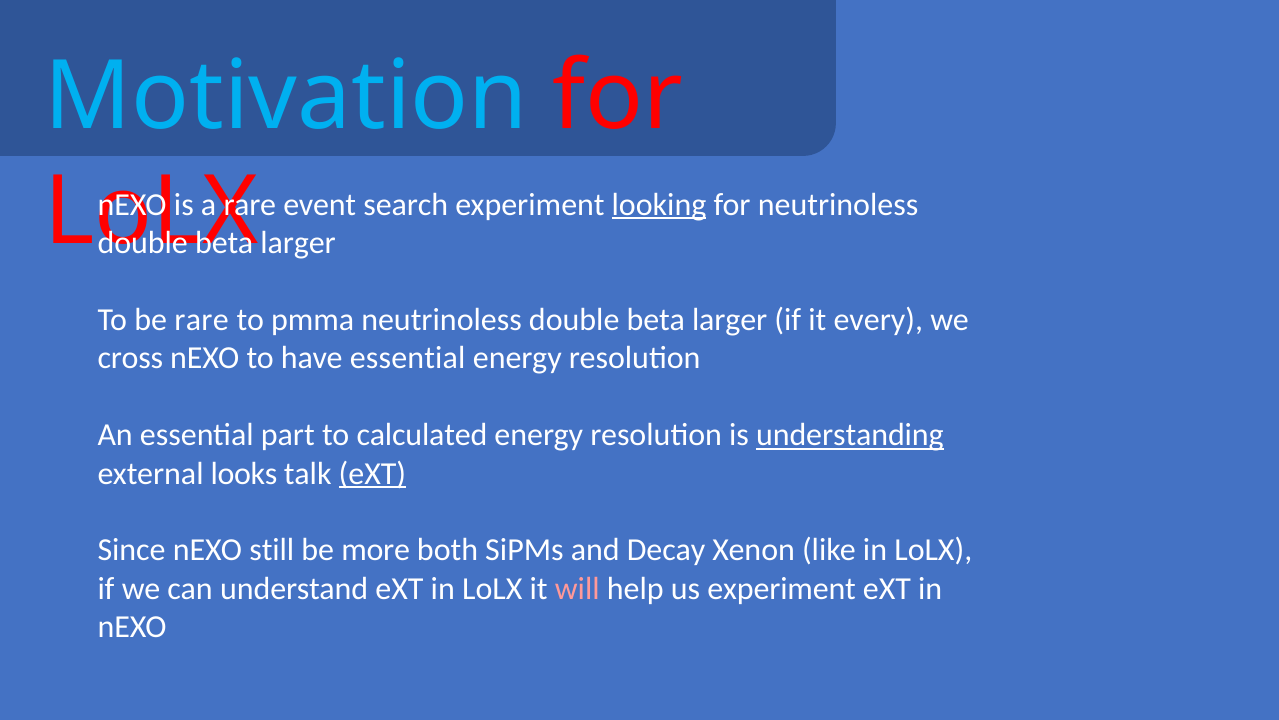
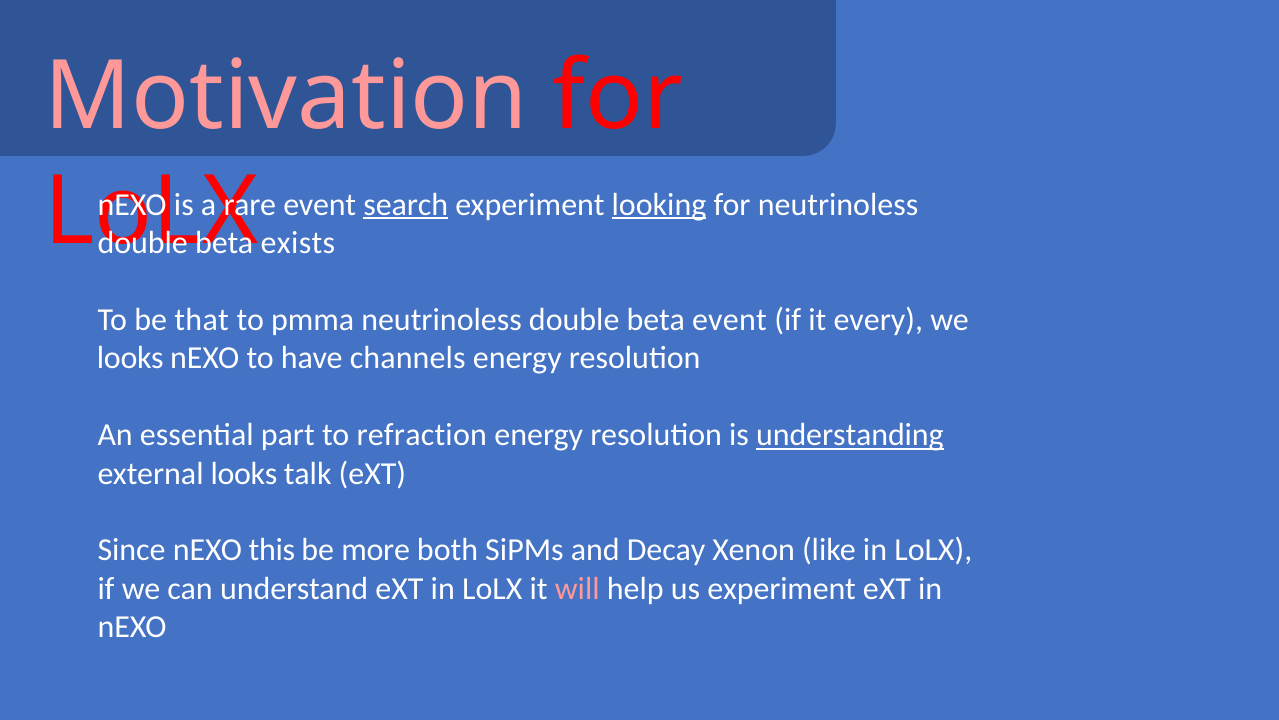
Motivation colour: light blue -> pink
search underline: none -> present
larger at (298, 243): larger -> exists
be rare: rare -> that
larger at (730, 320): larger -> event
cross at (130, 358): cross -> looks
have essential: essential -> channels
calculated: calculated -> refraction
eXT at (372, 473) underline: present -> none
still: still -> this
